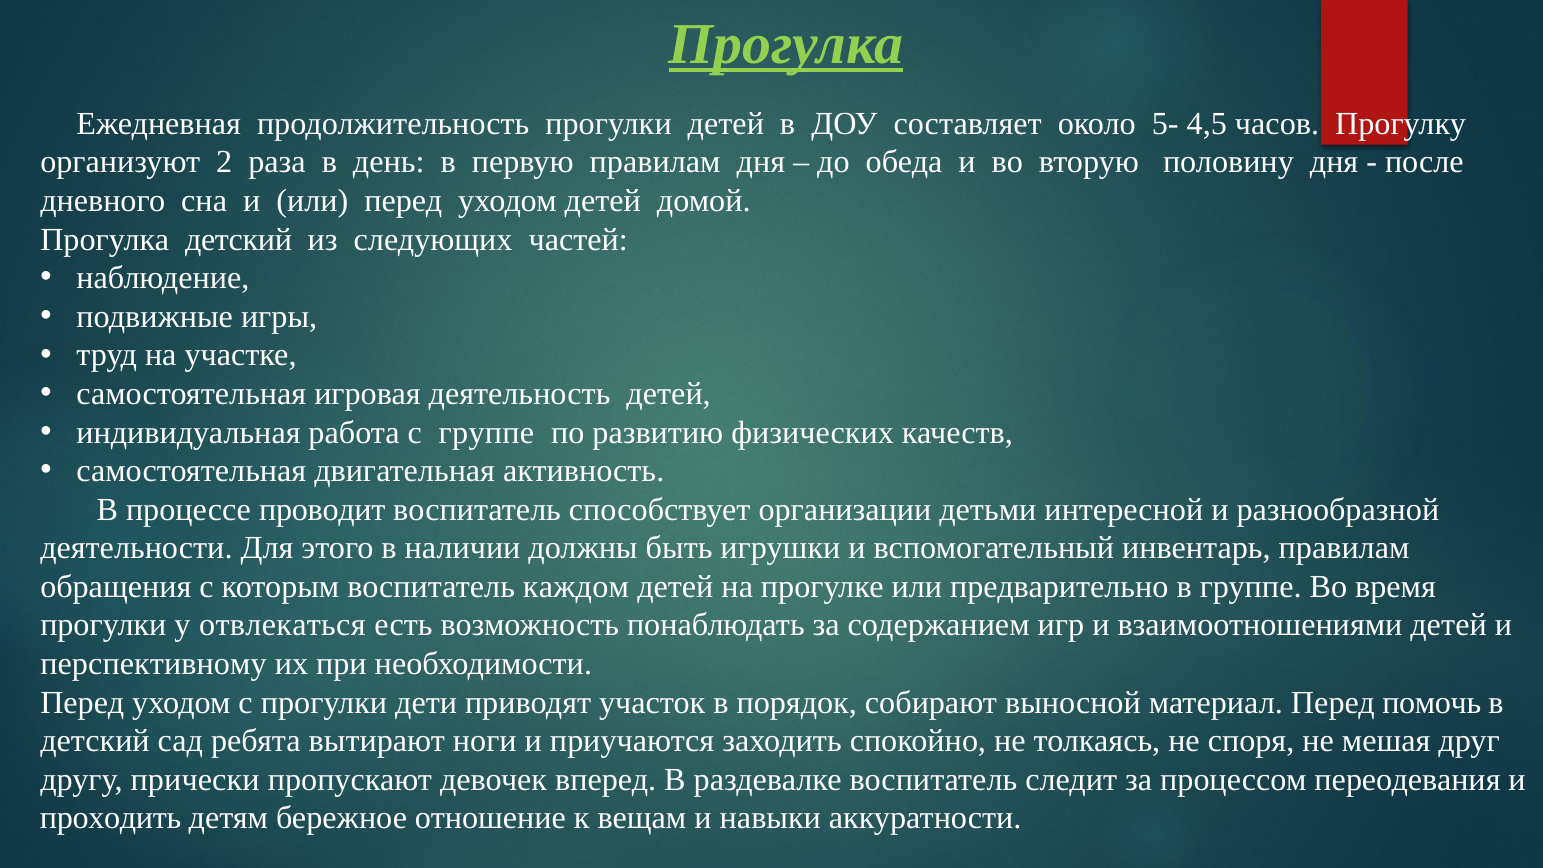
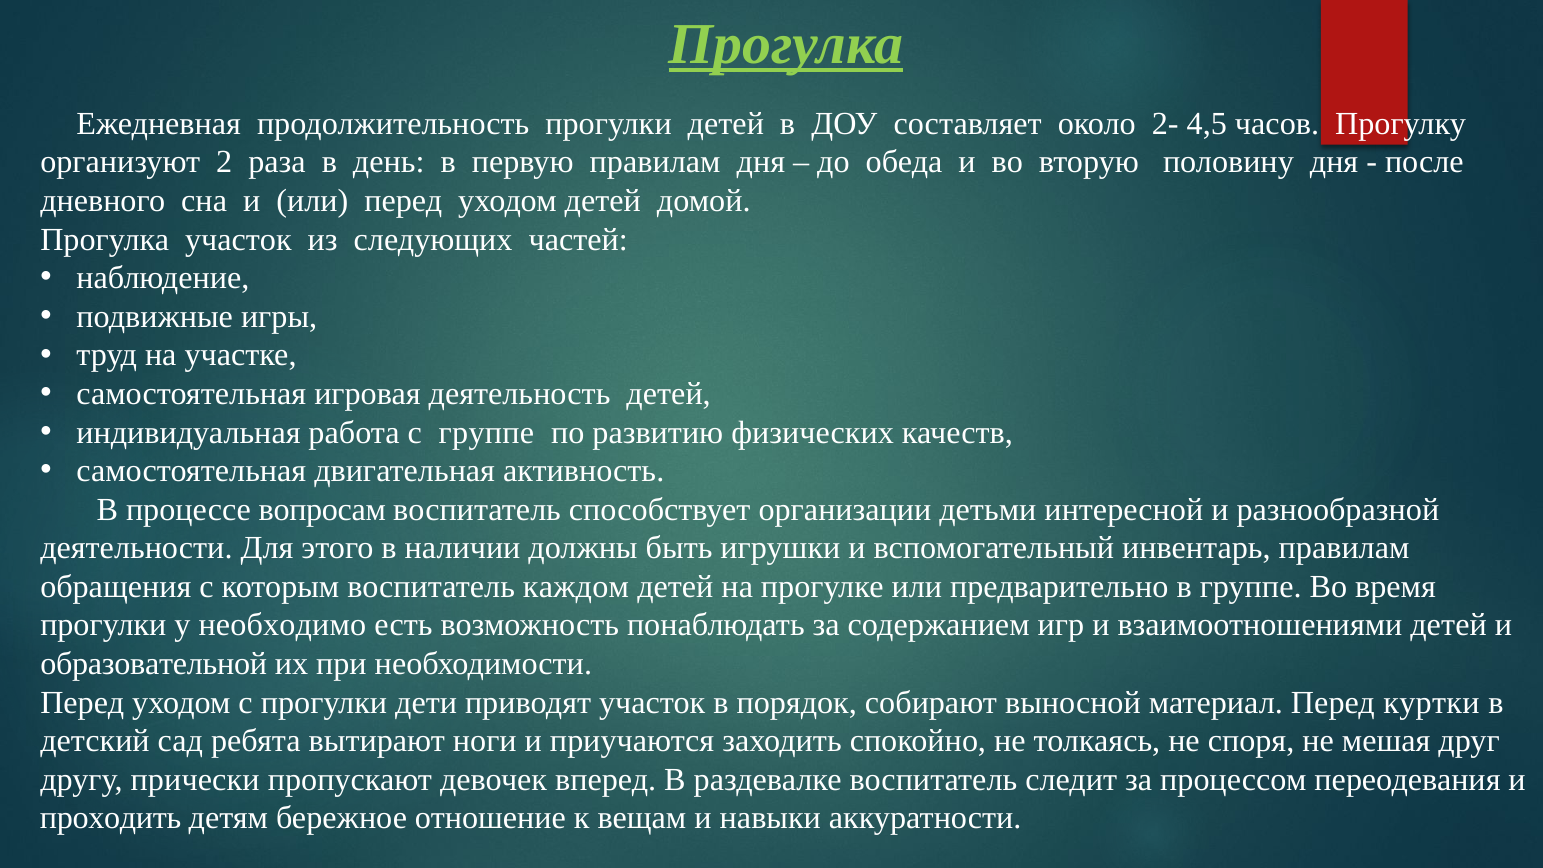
5-: 5- -> 2-
Прогулка детский: детский -> участок
проводит: проводит -> вопросам
отвлекаться: отвлекаться -> необходимо
перспективному: перспективному -> образовательной
помочь: помочь -> куртки
